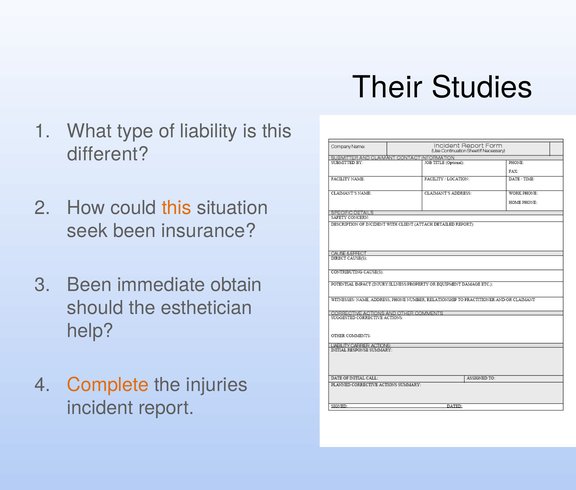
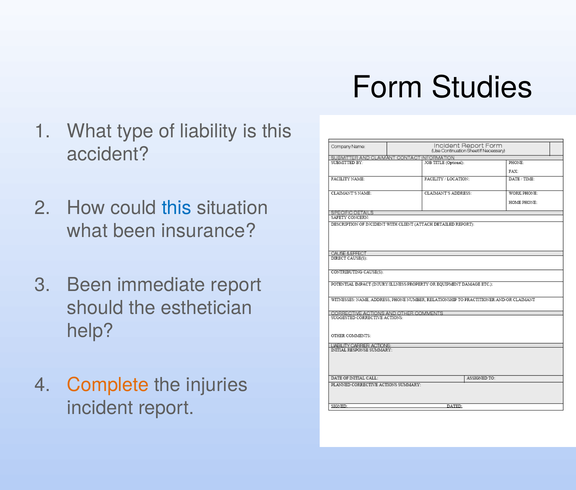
Their: Their -> Form
different: different -> accident
this at (177, 208) colour: orange -> blue
seek at (87, 231): seek -> what
immediate obtain: obtain -> report
